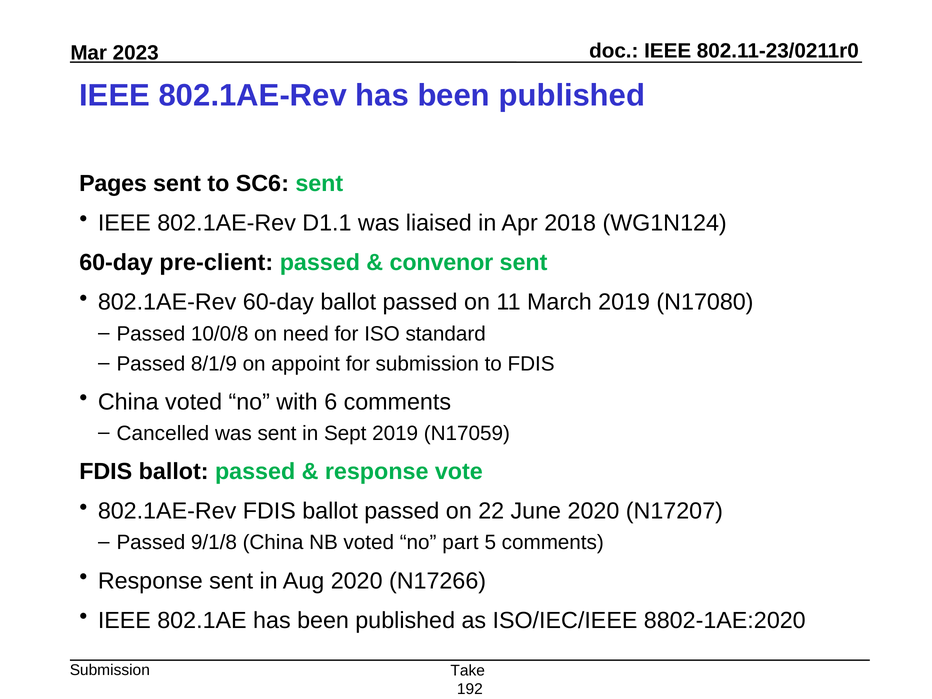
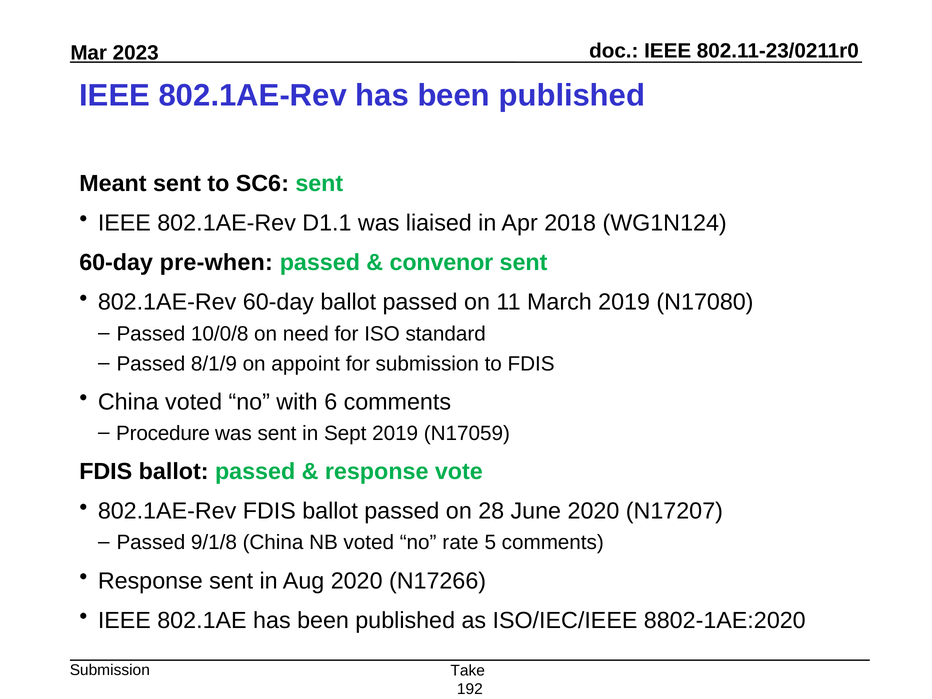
Pages: Pages -> Meant
pre-client: pre-client -> pre-when
Cancelled: Cancelled -> Procedure
22: 22 -> 28
part: part -> rate
